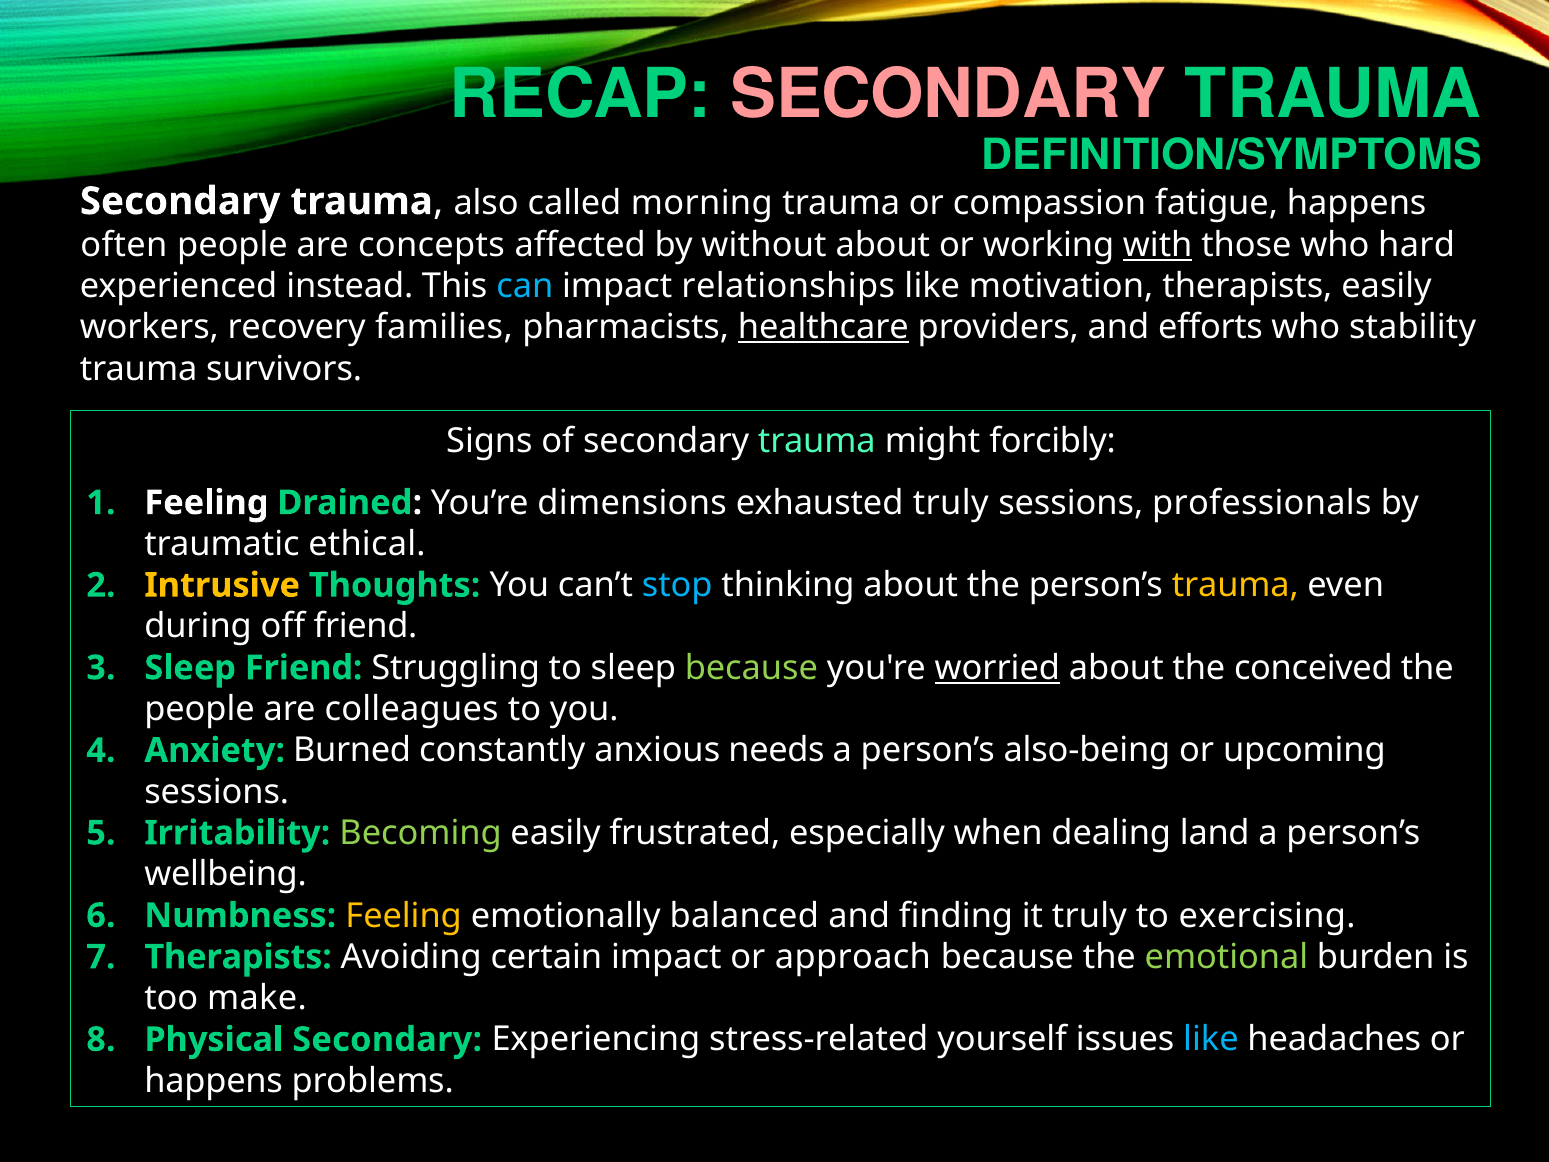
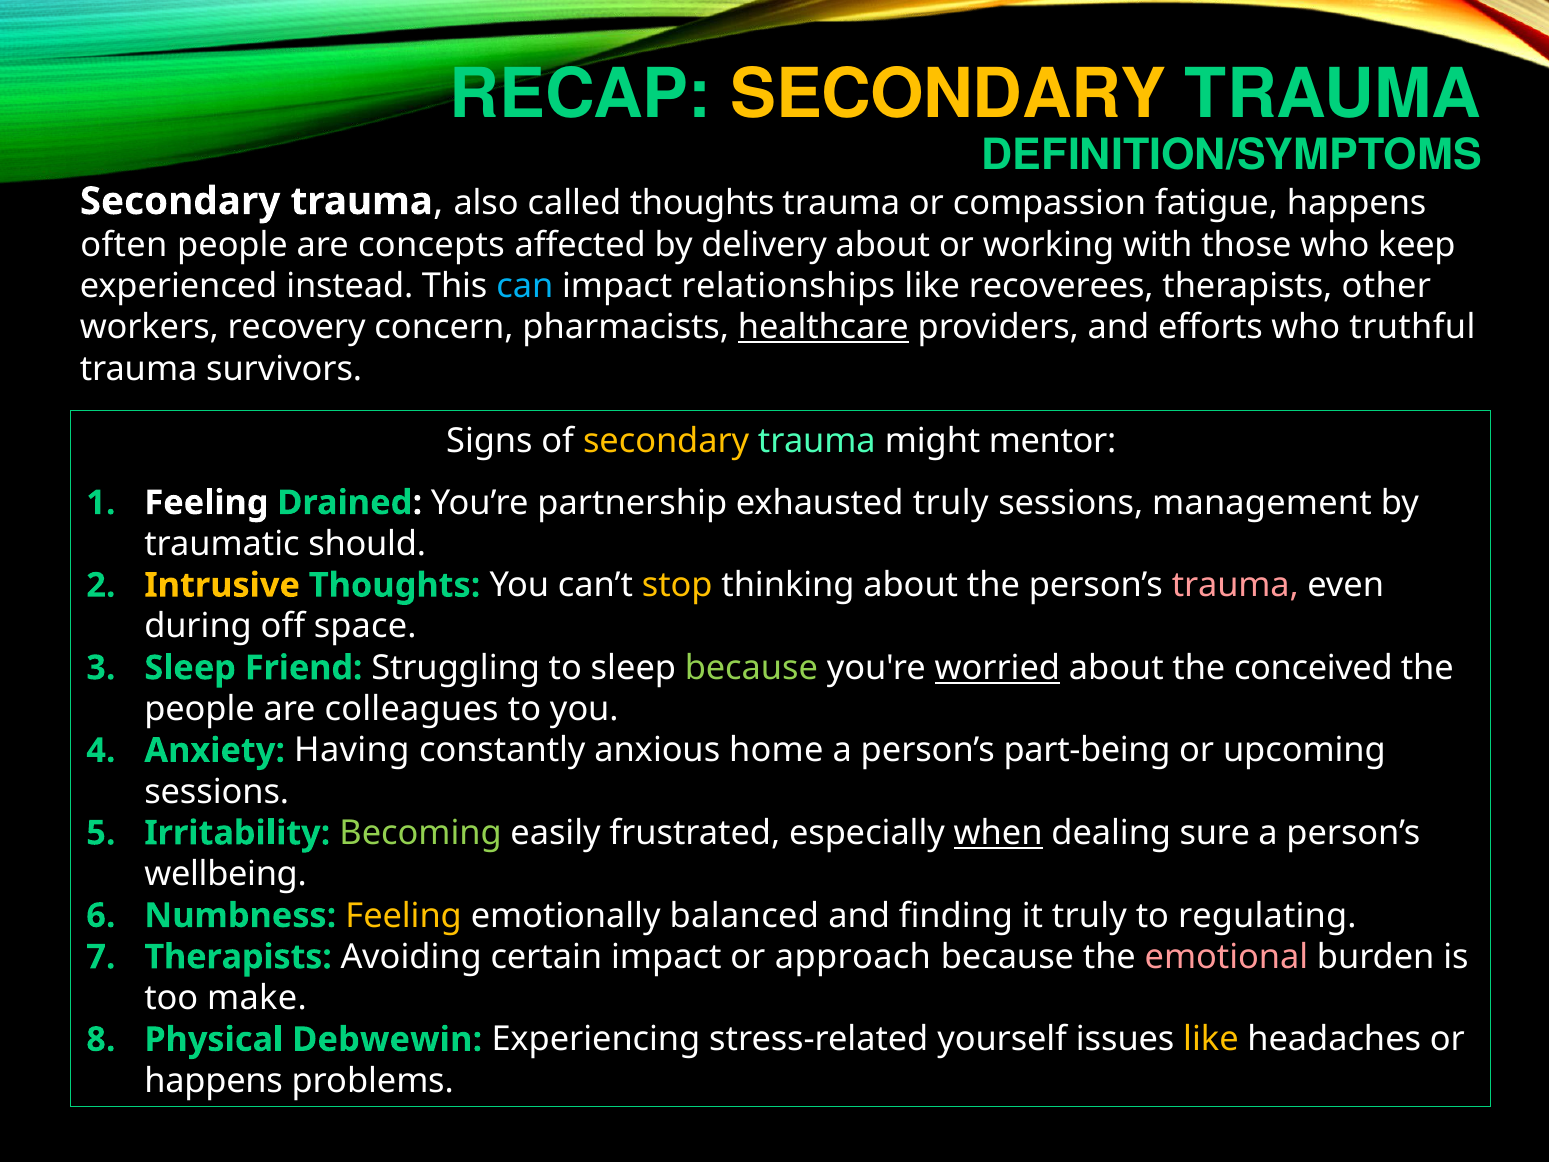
SECONDARY at (949, 95) colour: pink -> yellow
called morning: morning -> thoughts
without: without -> delivery
with underline: present -> none
hard: hard -> keep
motivation: motivation -> recoverees
therapists easily: easily -> other
families: families -> concern
stability: stability -> truthful
secondary at (666, 441) colour: white -> yellow
forcibly: forcibly -> mentor
dimensions: dimensions -> partnership
professionals: professionals -> management
ethical: ethical -> should
stop colour: light blue -> yellow
trauma at (1235, 585) colour: yellow -> pink
off friend: friend -> space
Burned: Burned -> Having
needs: needs -> home
also-being: also-being -> part-being
when underline: none -> present
land: land -> sure
exercising: exercising -> regulating
emotional colour: light green -> pink
Physical Secondary: Secondary -> Debwewin
like at (1211, 1039) colour: light blue -> yellow
